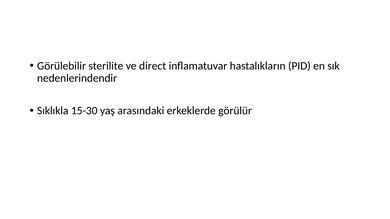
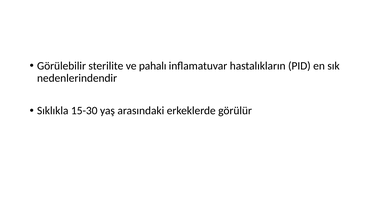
direct: direct -> pahalı
